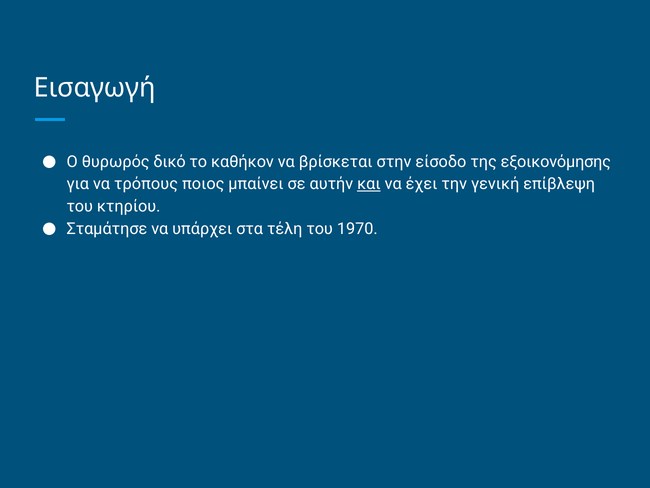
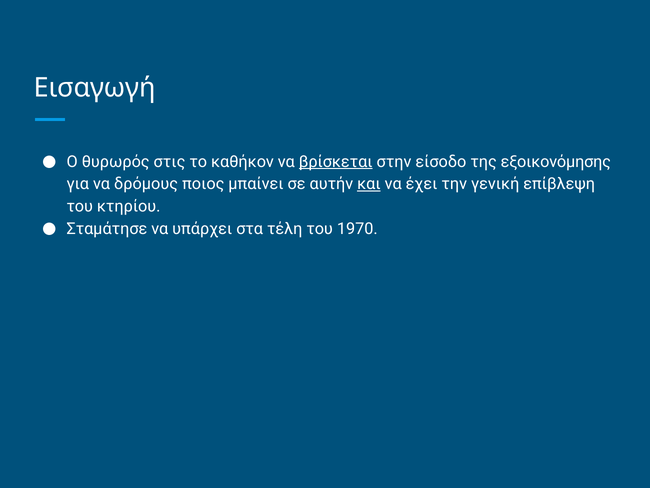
δικό: δικό -> στις
βρίσκεται underline: none -> present
τρόπους: τρόπους -> δρόμους
